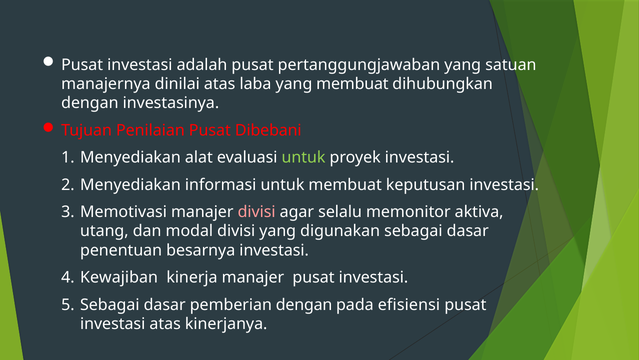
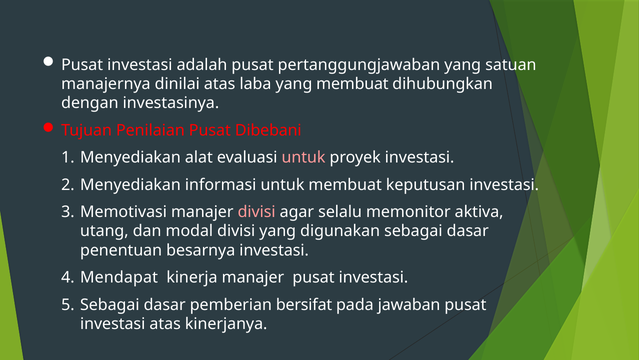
untuk at (304, 157) colour: light green -> pink
Kewajiban: Kewajiban -> Mendapat
pemberian dengan: dengan -> bersifat
efisiensi: efisiensi -> jawaban
